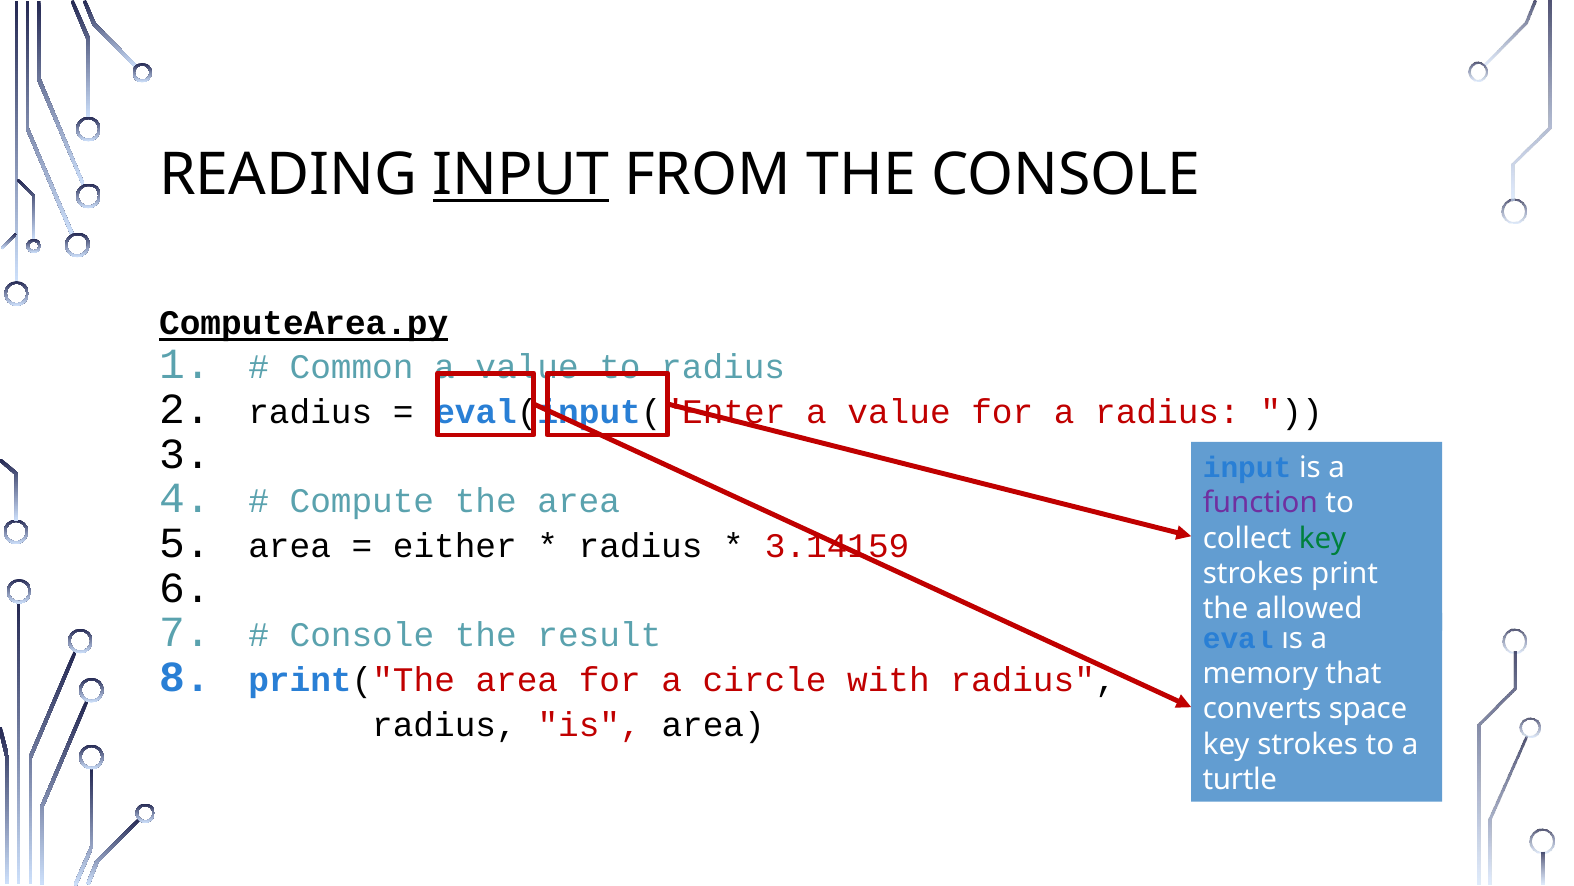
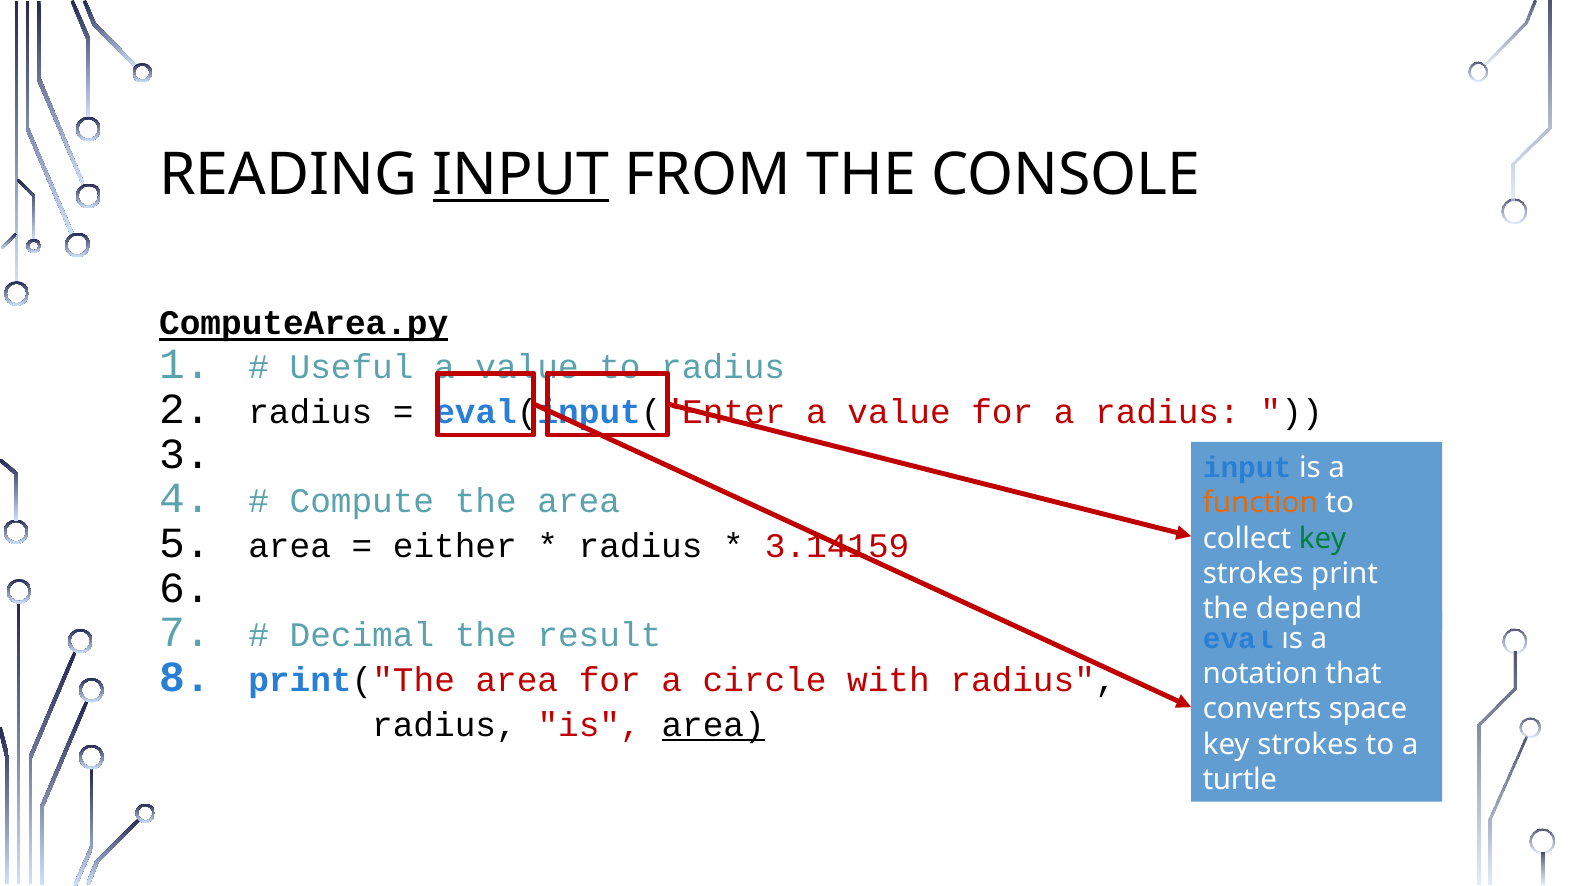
Common: Common -> Useful
function colour: purple -> orange
allowed: allowed -> depend
Console at (362, 635): Console -> Decimal
memory: memory -> notation
area at (713, 724) underline: none -> present
